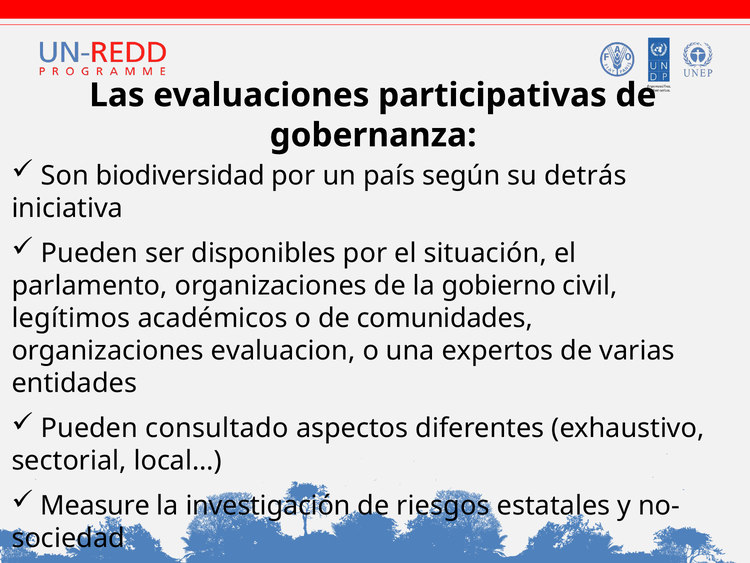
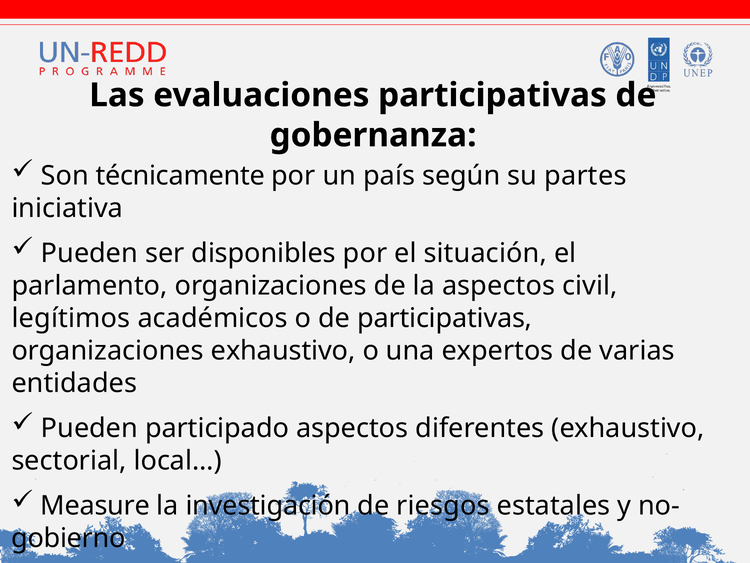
biodiversidad: biodiversidad -> técnicamente
detrás: detrás -> partes
la gobierno: gobierno -> aspectos
de comunidades: comunidades -> participativas
organizaciones evaluacion: evaluacion -> exhaustivo
consultado: consultado -> participado
sociedad: sociedad -> gobierno
